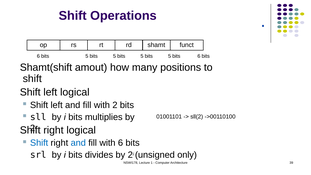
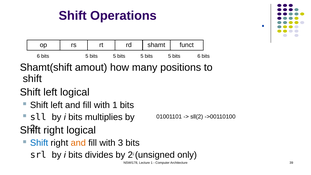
with 2: 2 -> 1
and at (78, 143) colour: blue -> orange
with 6: 6 -> 3
